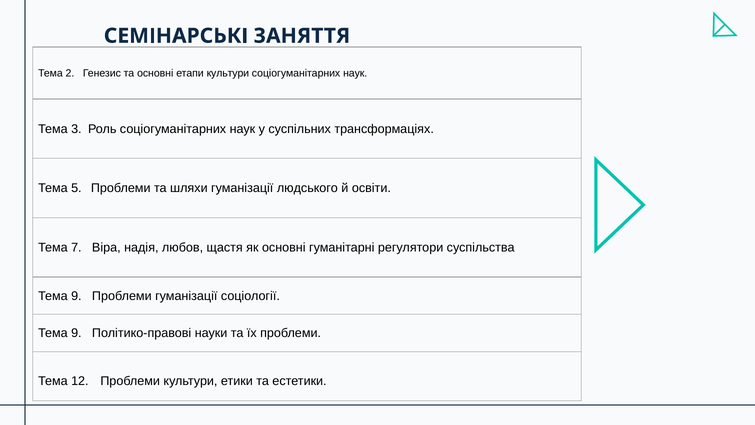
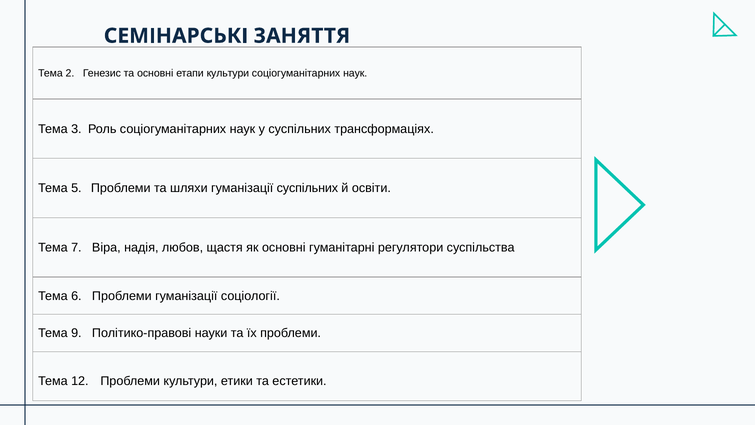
гуманізації людського: людського -> суспільних
9 at (76, 296): 9 -> 6
